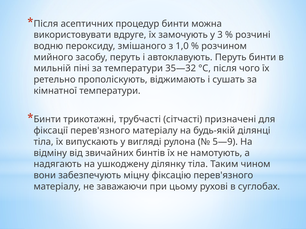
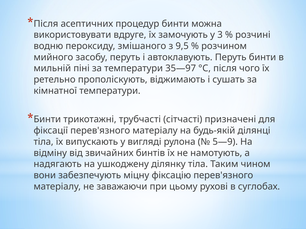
1,0: 1,0 -> 9,5
35—32: 35—32 -> 35—97
